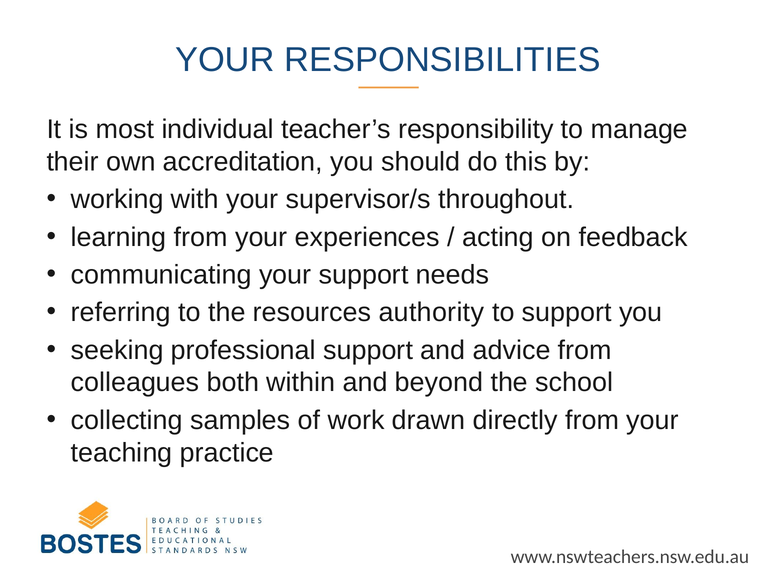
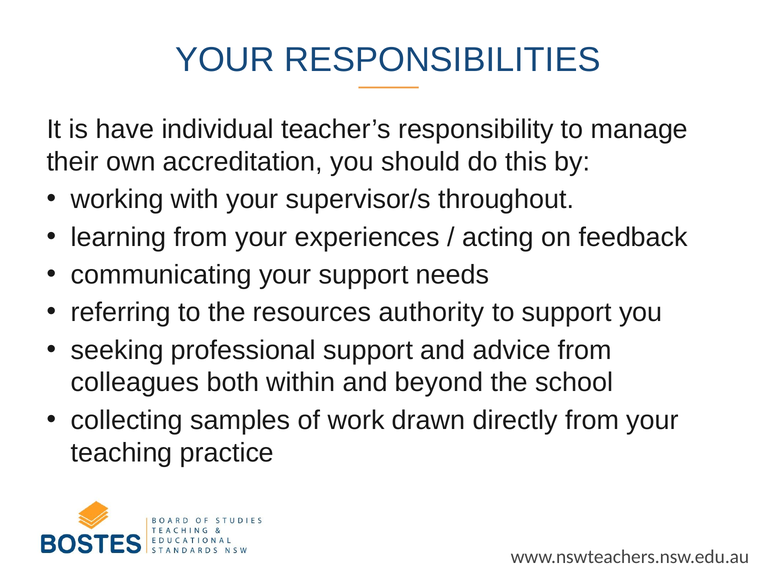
most: most -> have
